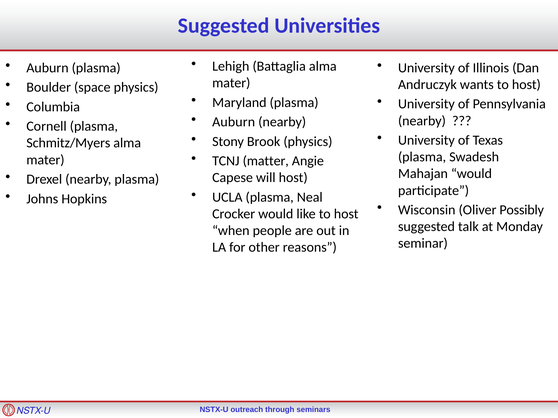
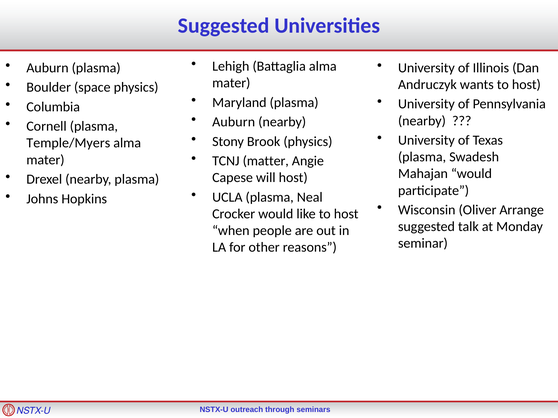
Schmitz/Myers: Schmitz/Myers -> Temple/Myers
Possibly: Possibly -> Arrange
